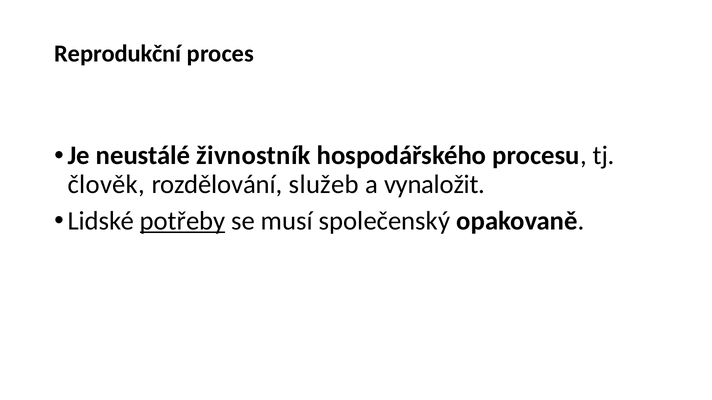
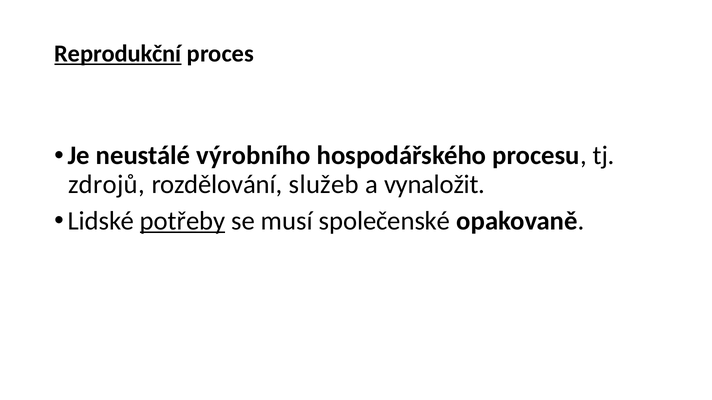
Reprodukční underline: none -> present
živnostník: živnostník -> výrobního
člověk: člověk -> zdrojů
společenský: společenský -> společenské
